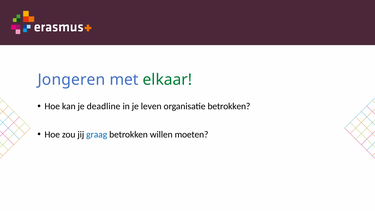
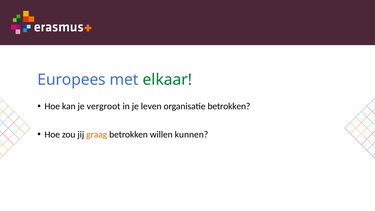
Jongeren: Jongeren -> Europees
deadline: deadline -> vergroot
graag colour: blue -> orange
moeten: moeten -> kunnen
